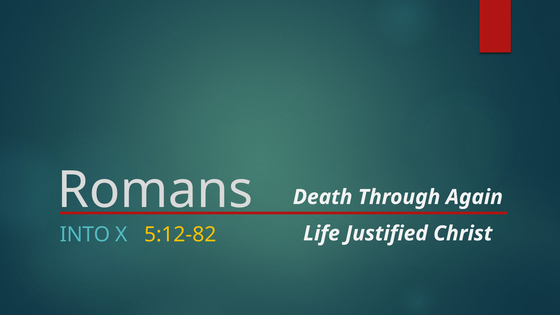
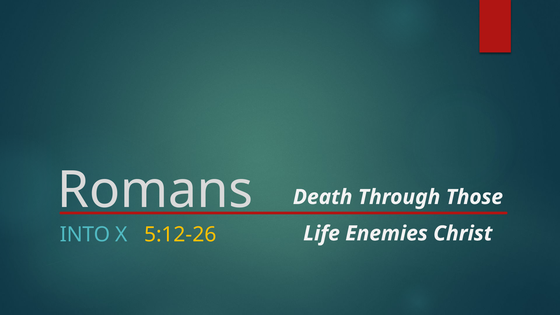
Again: Again -> Those
5:12-82: 5:12-82 -> 5:12-26
Justified: Justified -> Enemies
